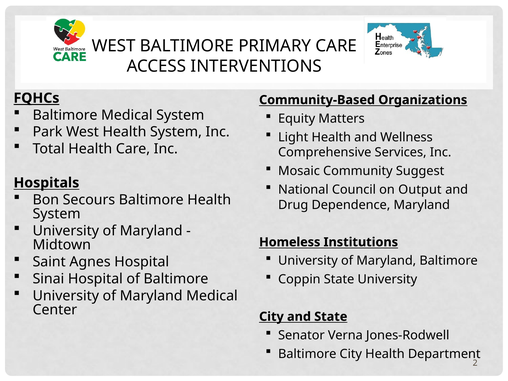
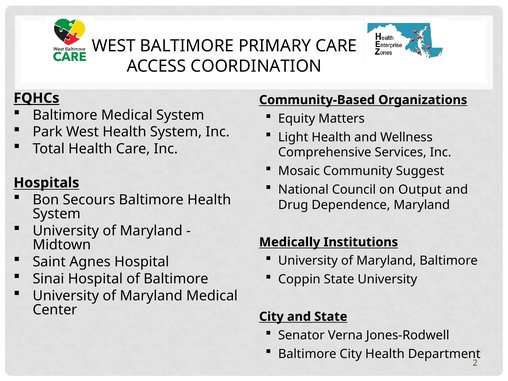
INTERVENTIONS: INTERVENTIONS -> COORDINATION
Homeless: Homeless -> Medically
